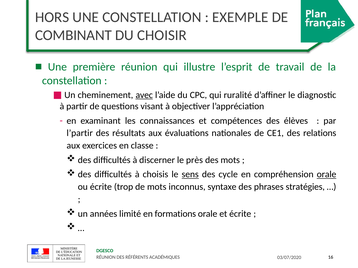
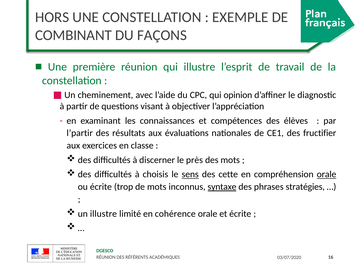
CHOISIR: CHOISIR -> FAÇONS
avec underline: present -> none
ruralité: ruralité -> opinion
relations: relations -> fructifier
cycle: cycle -> cette
syntaxe underline: none -> present
un années: années -> illustre
formations: formations -> cohérence
